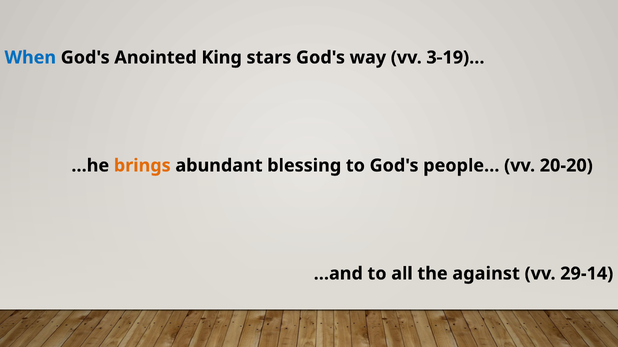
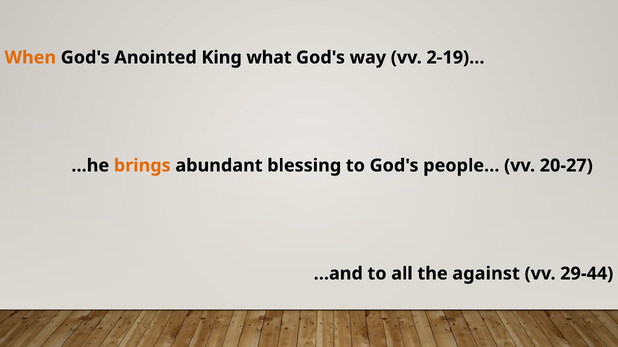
When colour: blue -> orange
stars: stars -> what
3-19)…: 3-19)… -> 2-19)…
20-20: 20-20 -> 20-27
29-14: 29-14 -> 29-44
